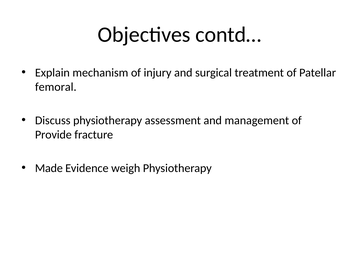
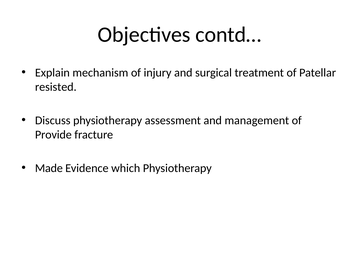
femoral: femoral -> resisted
weigh: weigh -> which
